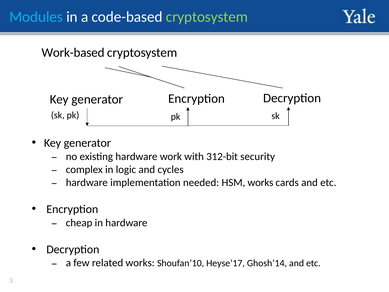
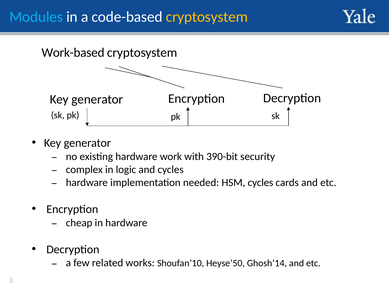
cryptosystem at (207, 17) colour: light green -> yellow
312-bit: 312-bit -> 390-bit
HSM works: works -> cycles
Heyse’17: Heyse’17 -> Heyse’50
